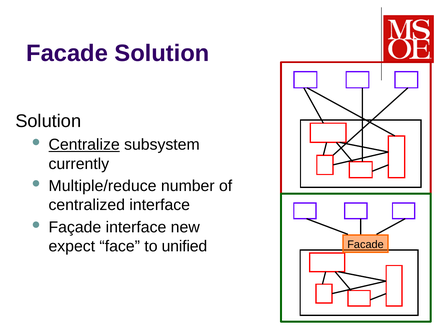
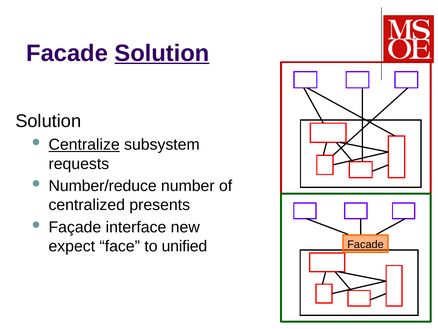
Solution at (162, 53) underline: none -> present
currently: currently -> requests
Multiple/reduce: Multiple/reduce -> Number/reduce
centralized interface: interface -> presents
